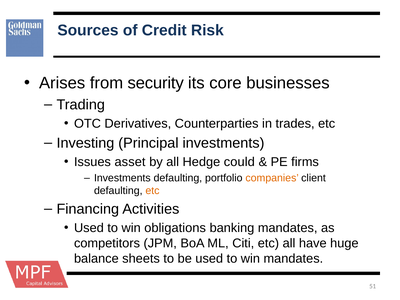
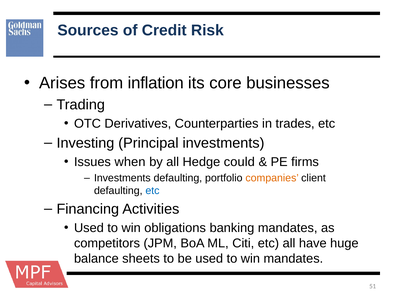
security: security -> inflation
asset: asset -> when
etc at (152, 191) colour: orange -> blue
